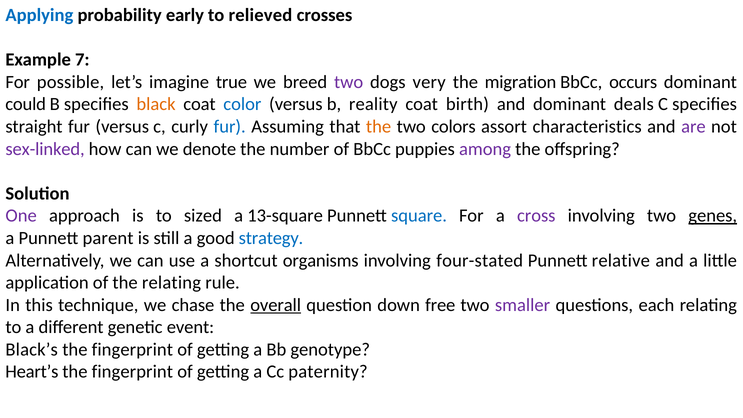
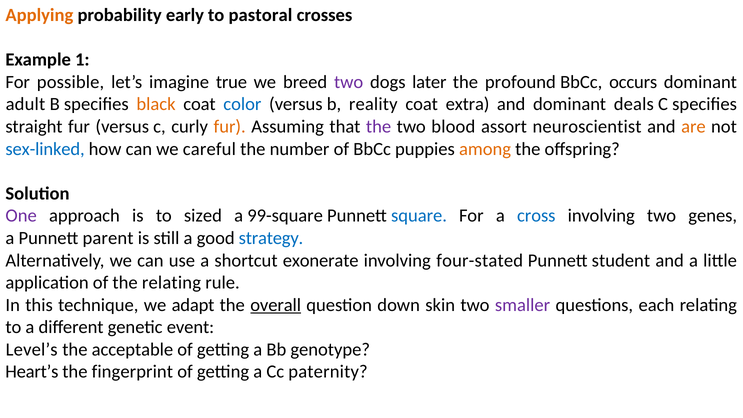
Applying colour: blue -> orange
relieved: relieved -> pastoral
7: 7 -> 1
very: very -> later
migration: migration -> profound
could: could -> adult
birth: birth -> extra
fur at (230, 127) colour: blue -> orange
the at (379, 127) colour: orange -> purple
colors: colors -> blood
characteristics: characteristics -> neuroscientist
are colour: purple -> orange
sex-linked colour: purple -> blue
denote: denote -> careful
among colour: purple -> orange
13-square: 13-square -> 99-square
cross colour: purple -> blue
genes underline: present -> none
organisms: organisms -> exonerate
relative: relative -> student
chase: chase -> adapt
free: free -> skin
Black’s: Black’s -> Level’s
fingerprint at (132, 350): fingerprint -> acceptable
